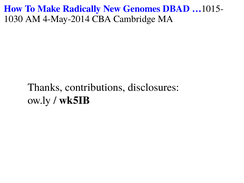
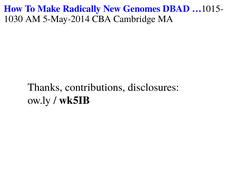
4-May-2014: 4-May-2014 -> 5-May-2014
